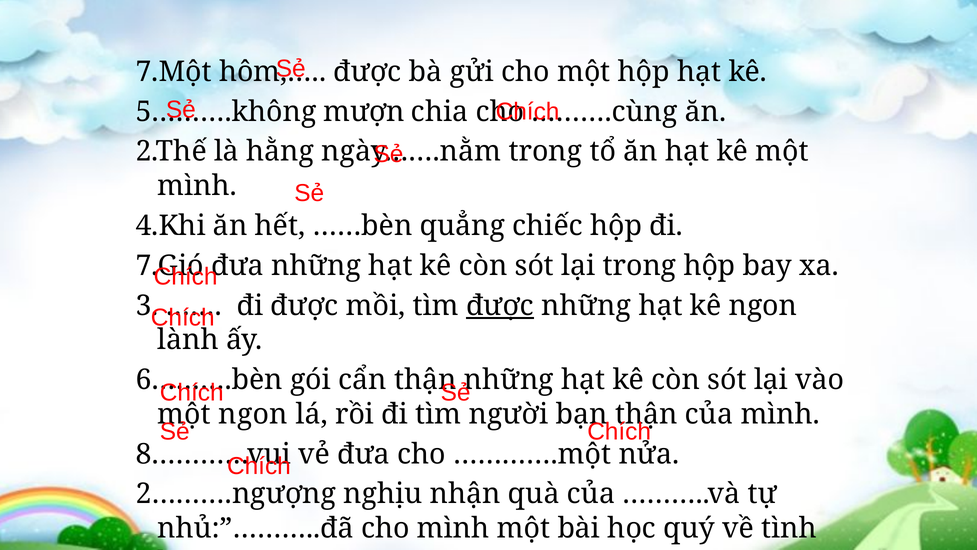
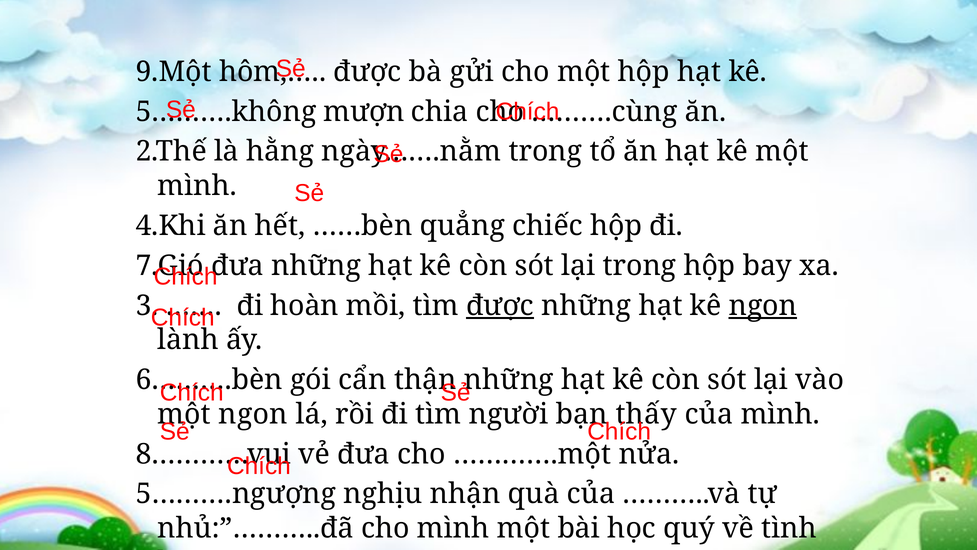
7.Một: 7.Một -> 9.Một
đi được: được -> hoàn
ngon at (763, 305) underline: none -> present
bạn thận: thận -> thấy
2……….ngượng: 2……….ngượng -> 5……….ngượng
